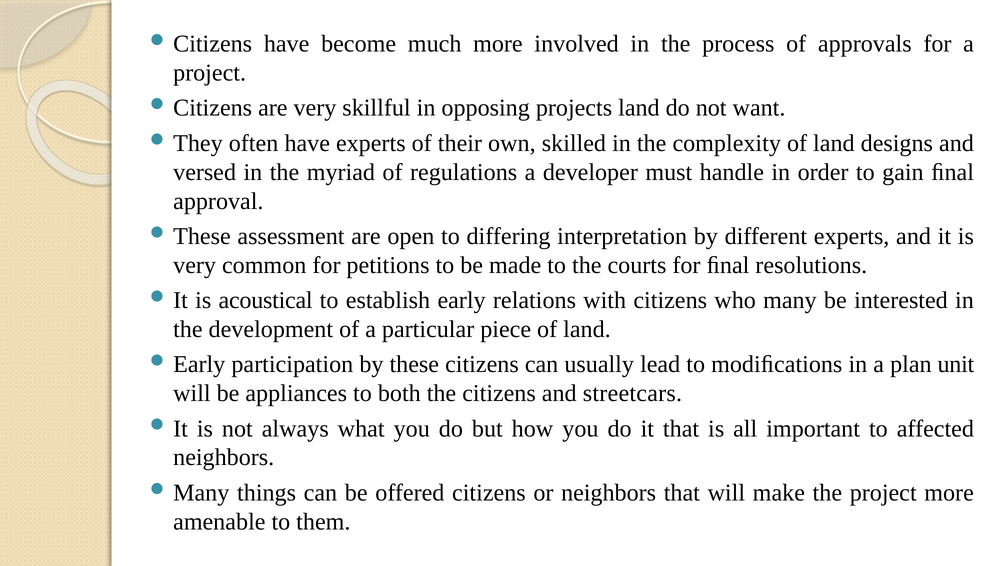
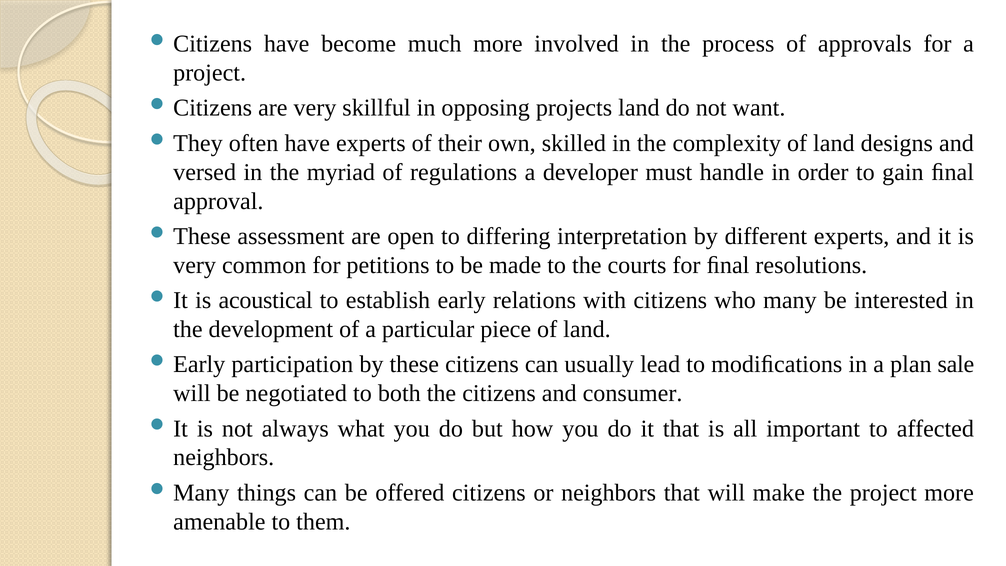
unit: unit -> sale
appliances: appliances -> negotiated
streetcars: streetcars -> consumer
